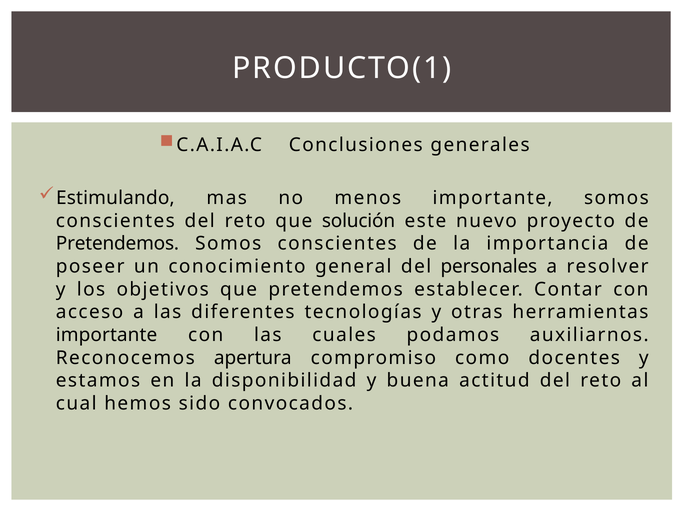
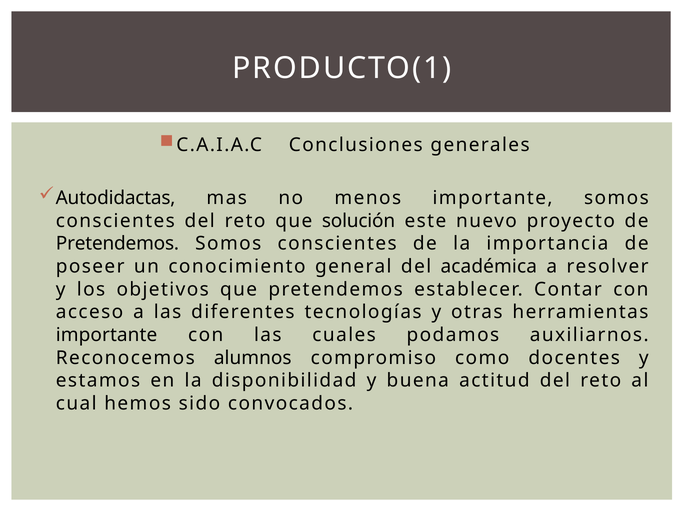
Estimulando: Estimulando -> Autodidactas
personales: personales -> académica
apertura: apertura -> alumnos
